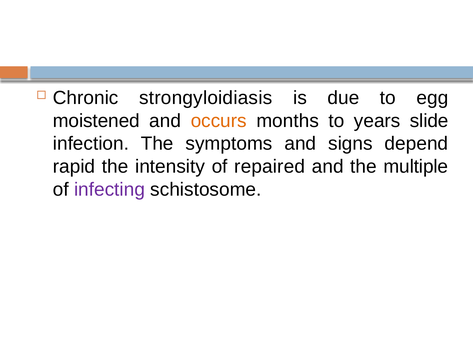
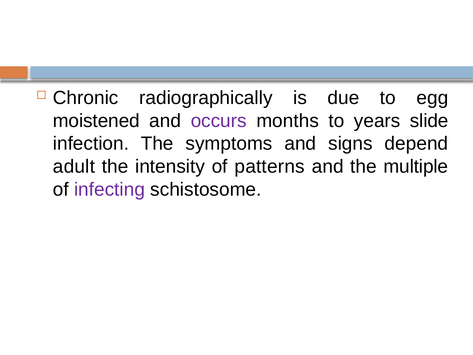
strongyloidiasis: strongyloidiasis -> radiographically
occurs colour: orange -> purple
rapid: rapid -> adult
repaired: repaired -> patterns
